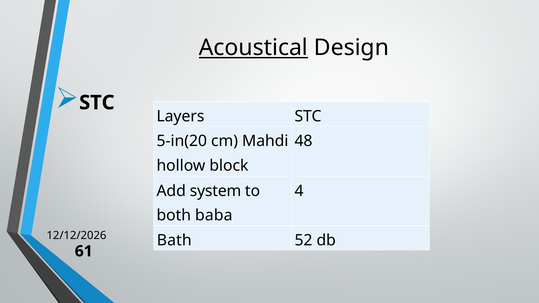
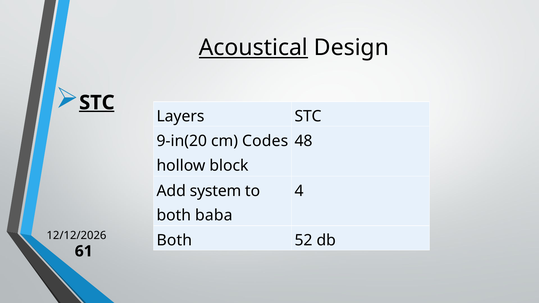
STC at (97, 103) underline: none -> present
5-in(20: 5-in(20 -> 9-in(20
Mahdi: Mahdi -> Codes
Bath at (174, 241): Bath -> Both
